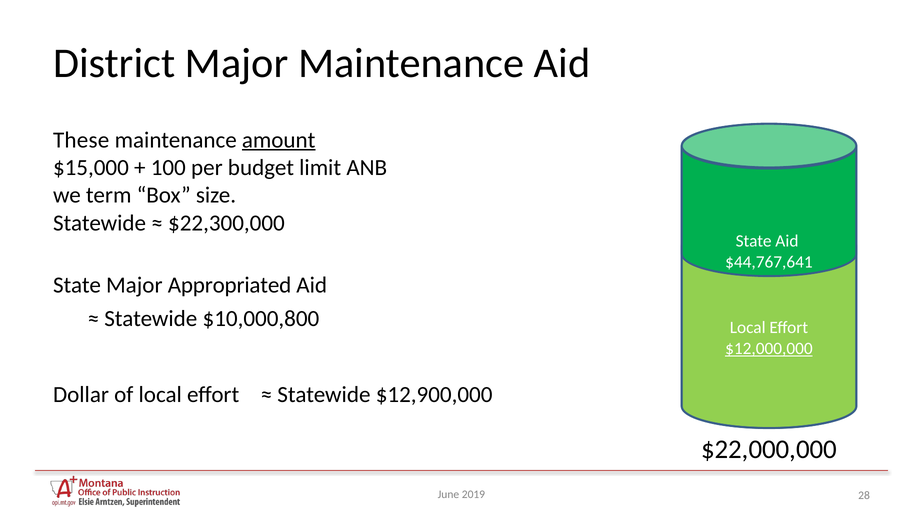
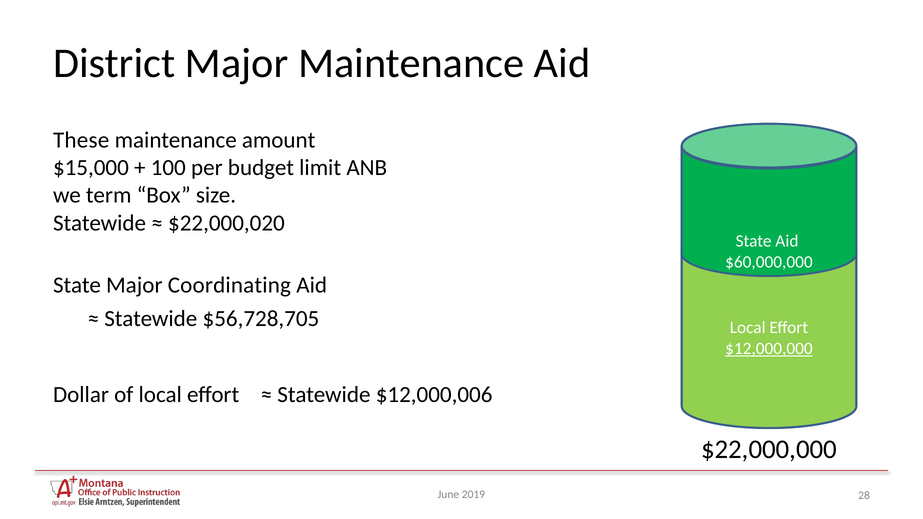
amount underline: present -> none
$22,300,000: $22,300,000 -> $22,000,020
$44,767,641: $44,767,641 -> $60,000,000
Appropriated: Appropriated -> Coordinating
$10,000,800: $10,000,800 -> $56,728,705
$12,900,000: $12,900,000 -> $12,000,006
